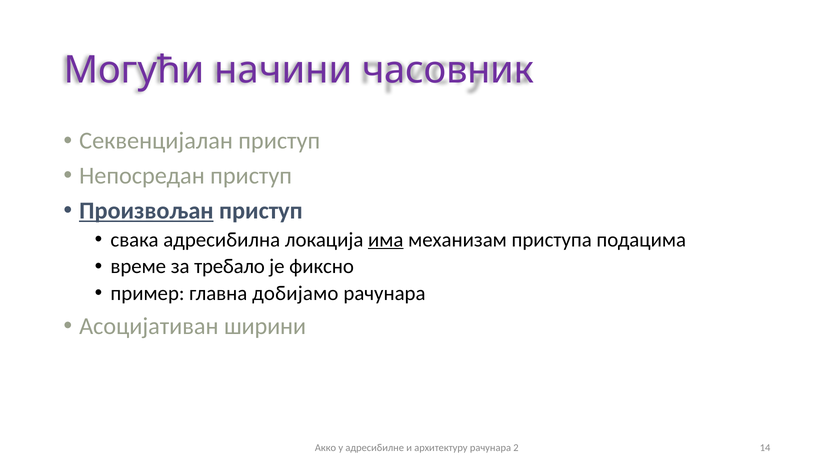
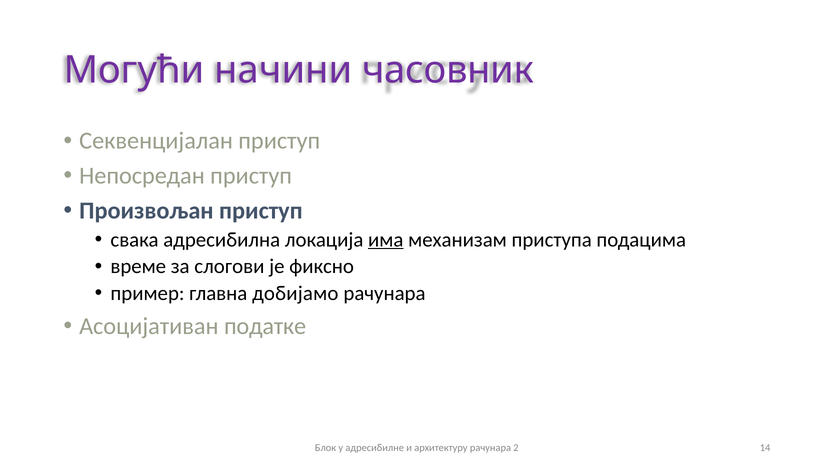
Произвољан underline: present -> none
требало: требало -> слогови
ширини: ширини -> податке
Акко: Акко -> Блок
